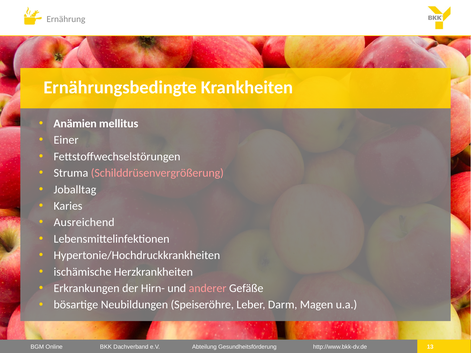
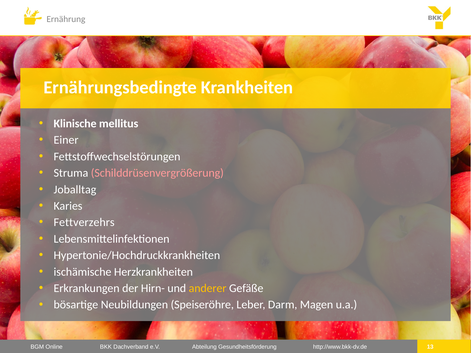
Anämien: Anämien -> Klinische
Ausreichend: Ausreichend -> Fettverzehrs
anderer colour: pink -> yellow
